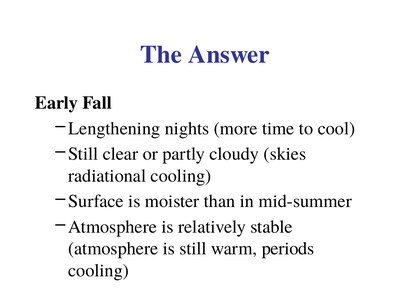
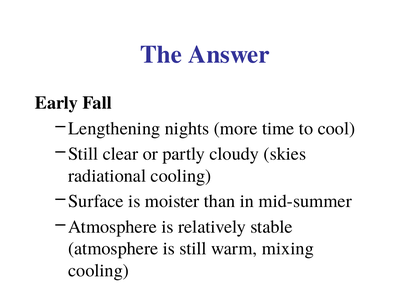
periods: periods -> mixing
